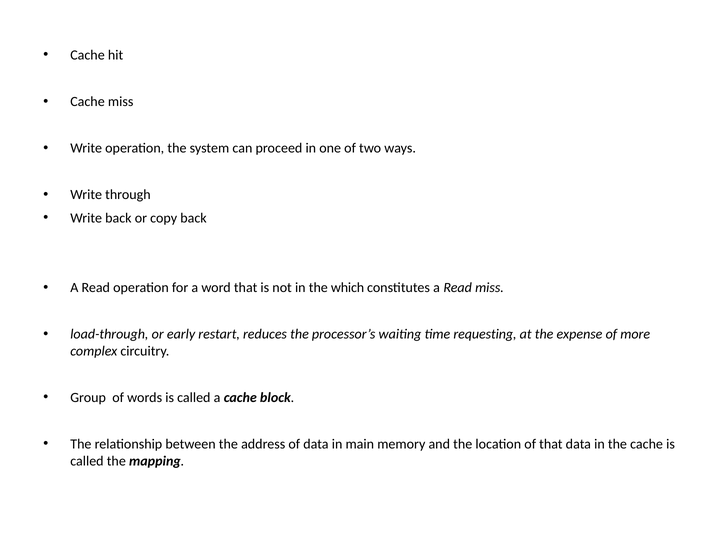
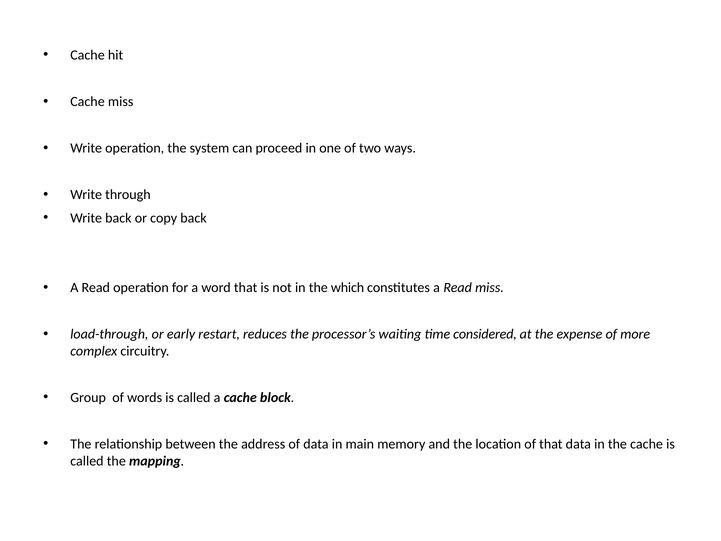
requesting: requesting -> considered
